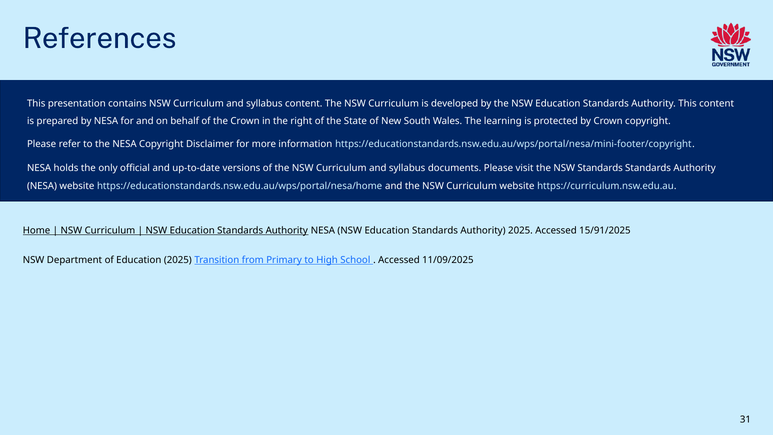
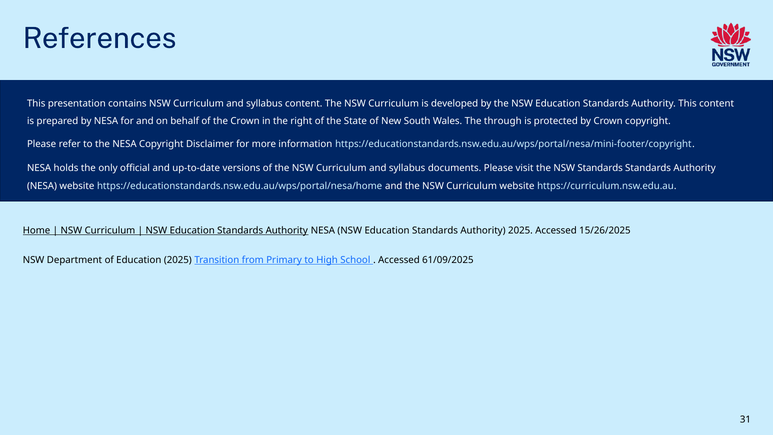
learning: learning -> through
15/91/2025: 15/91/2025 -> 15/26/2025
11/09/2025: 11/09/2025 -> 61/09/2025
